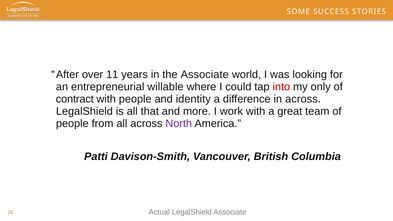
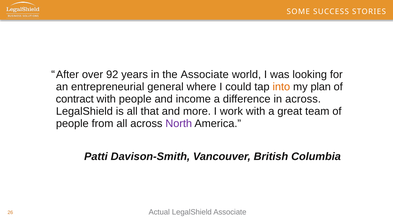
11: 11 -> 92
willable: willable -> general
into colour: red -> orange
only: only -> plan
identity: identity -> income
